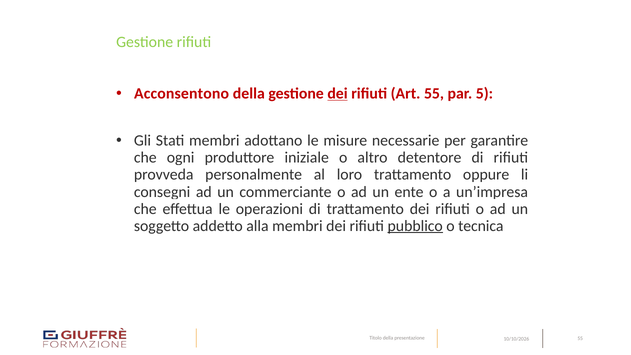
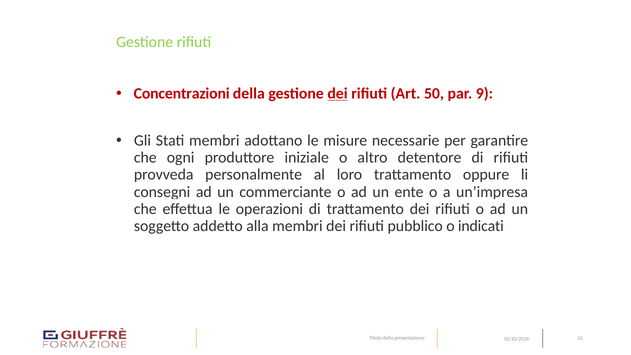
Acconsentono: Acconsentono -> Concentrazioni
Art 55: 55 -> 50
5: 5 -> 9
pubblico underline: present -> none
tecnica: tecnica -> indicati
